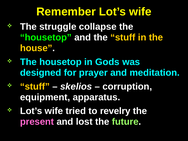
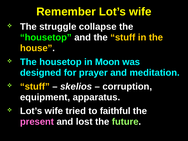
Gods: Gods -> Moon
revelry: revelry -> faithful
